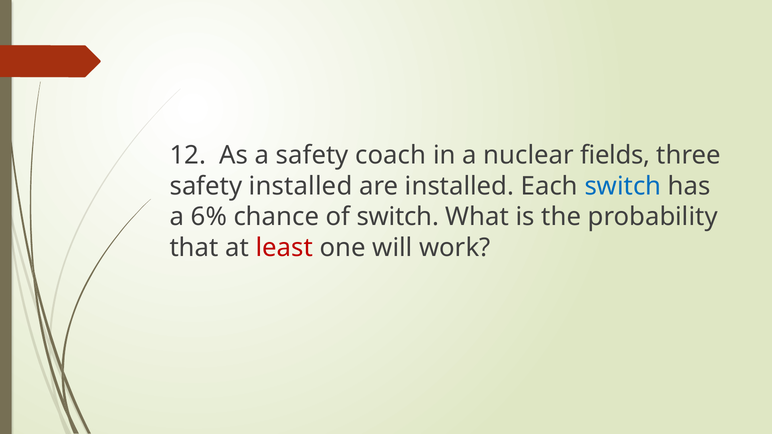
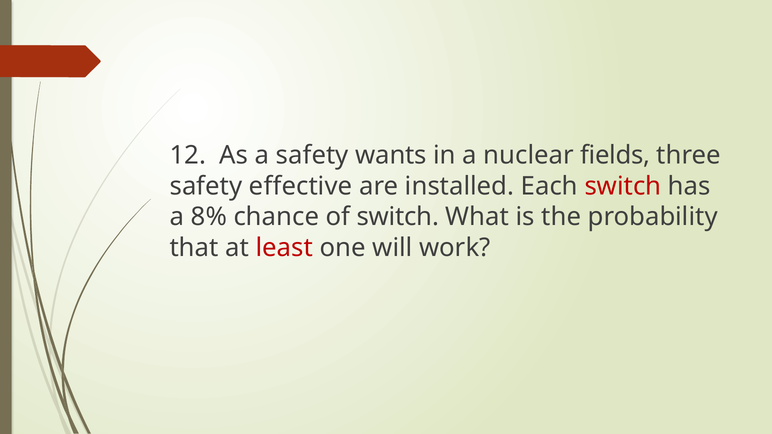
coach: coach -> wants
safety installed: installed -> effective
switch at (623, 186) colour: blue -> red
6%: 6% -> 8%
